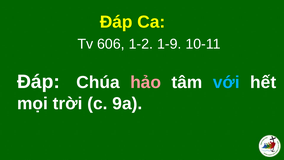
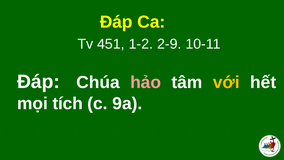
606: 606 -> 451
1-9: 1-9 -> 2-9
với colour: light blue -> yellow
trời: trời -> tích
